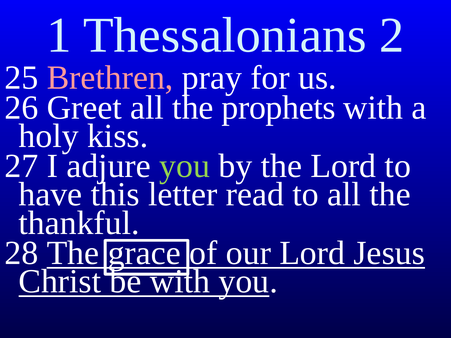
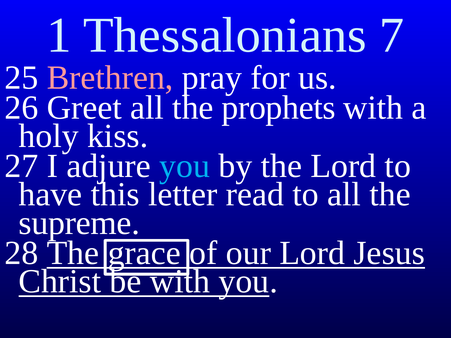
2: 2 -> 7
you at (185, 166) colour: light green -> light blue
thankful: thankful -> supreme
